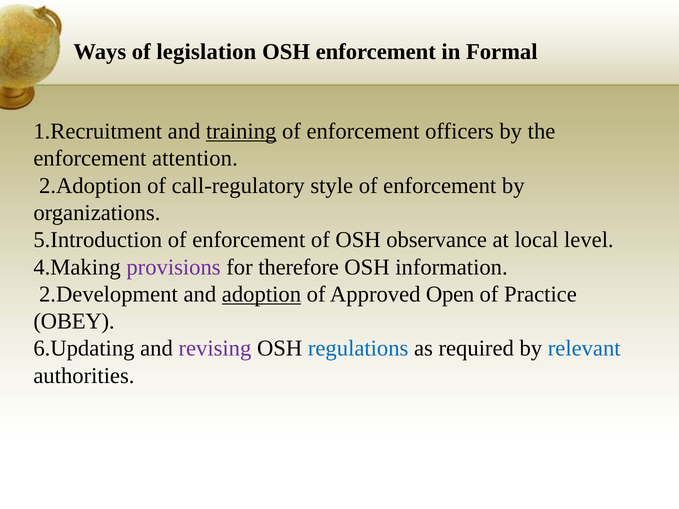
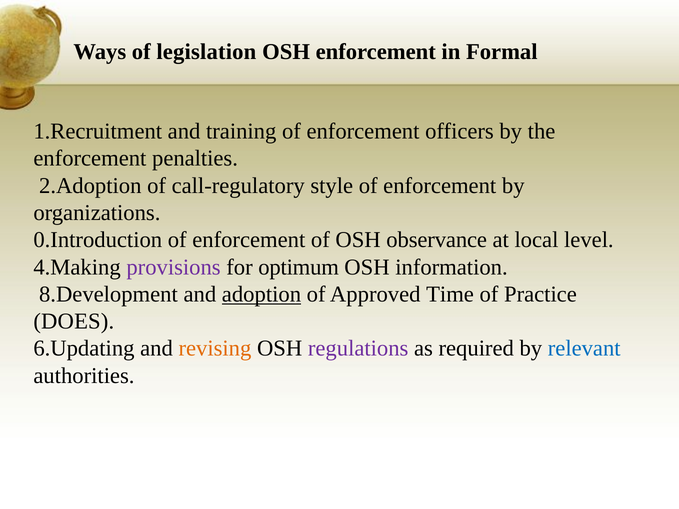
training underline: present -> none
attention: attention -> penalties
5.Introduction: 5.Introduction -> 0.Introduction
therefore: therefore -> optimum
2.Development: 2.Development -> 8.Development
Open: Open -> Time
OBEY: OBEY -> DOES
revising colour: purple -> orange
regulations colour: blue -> purple
